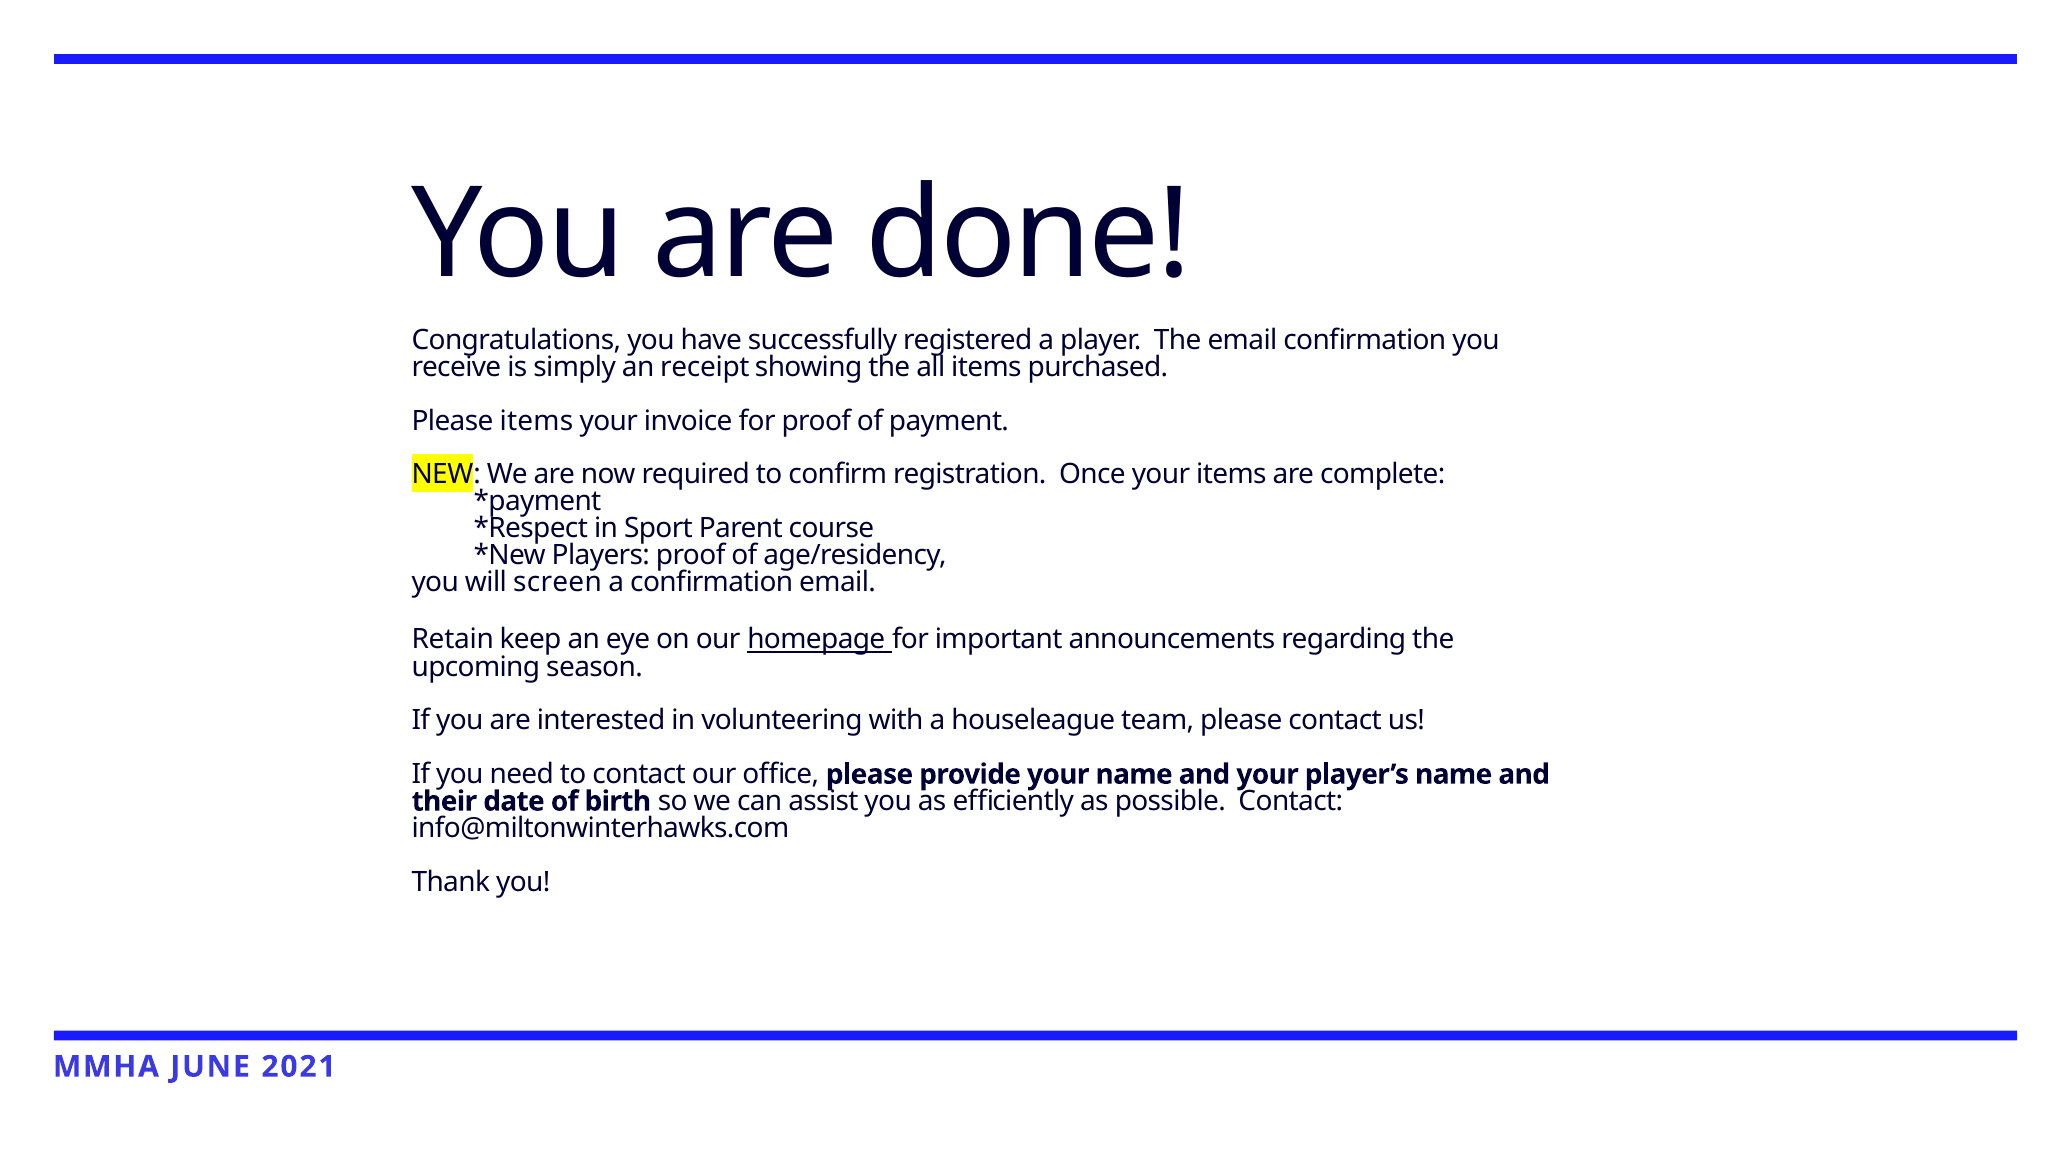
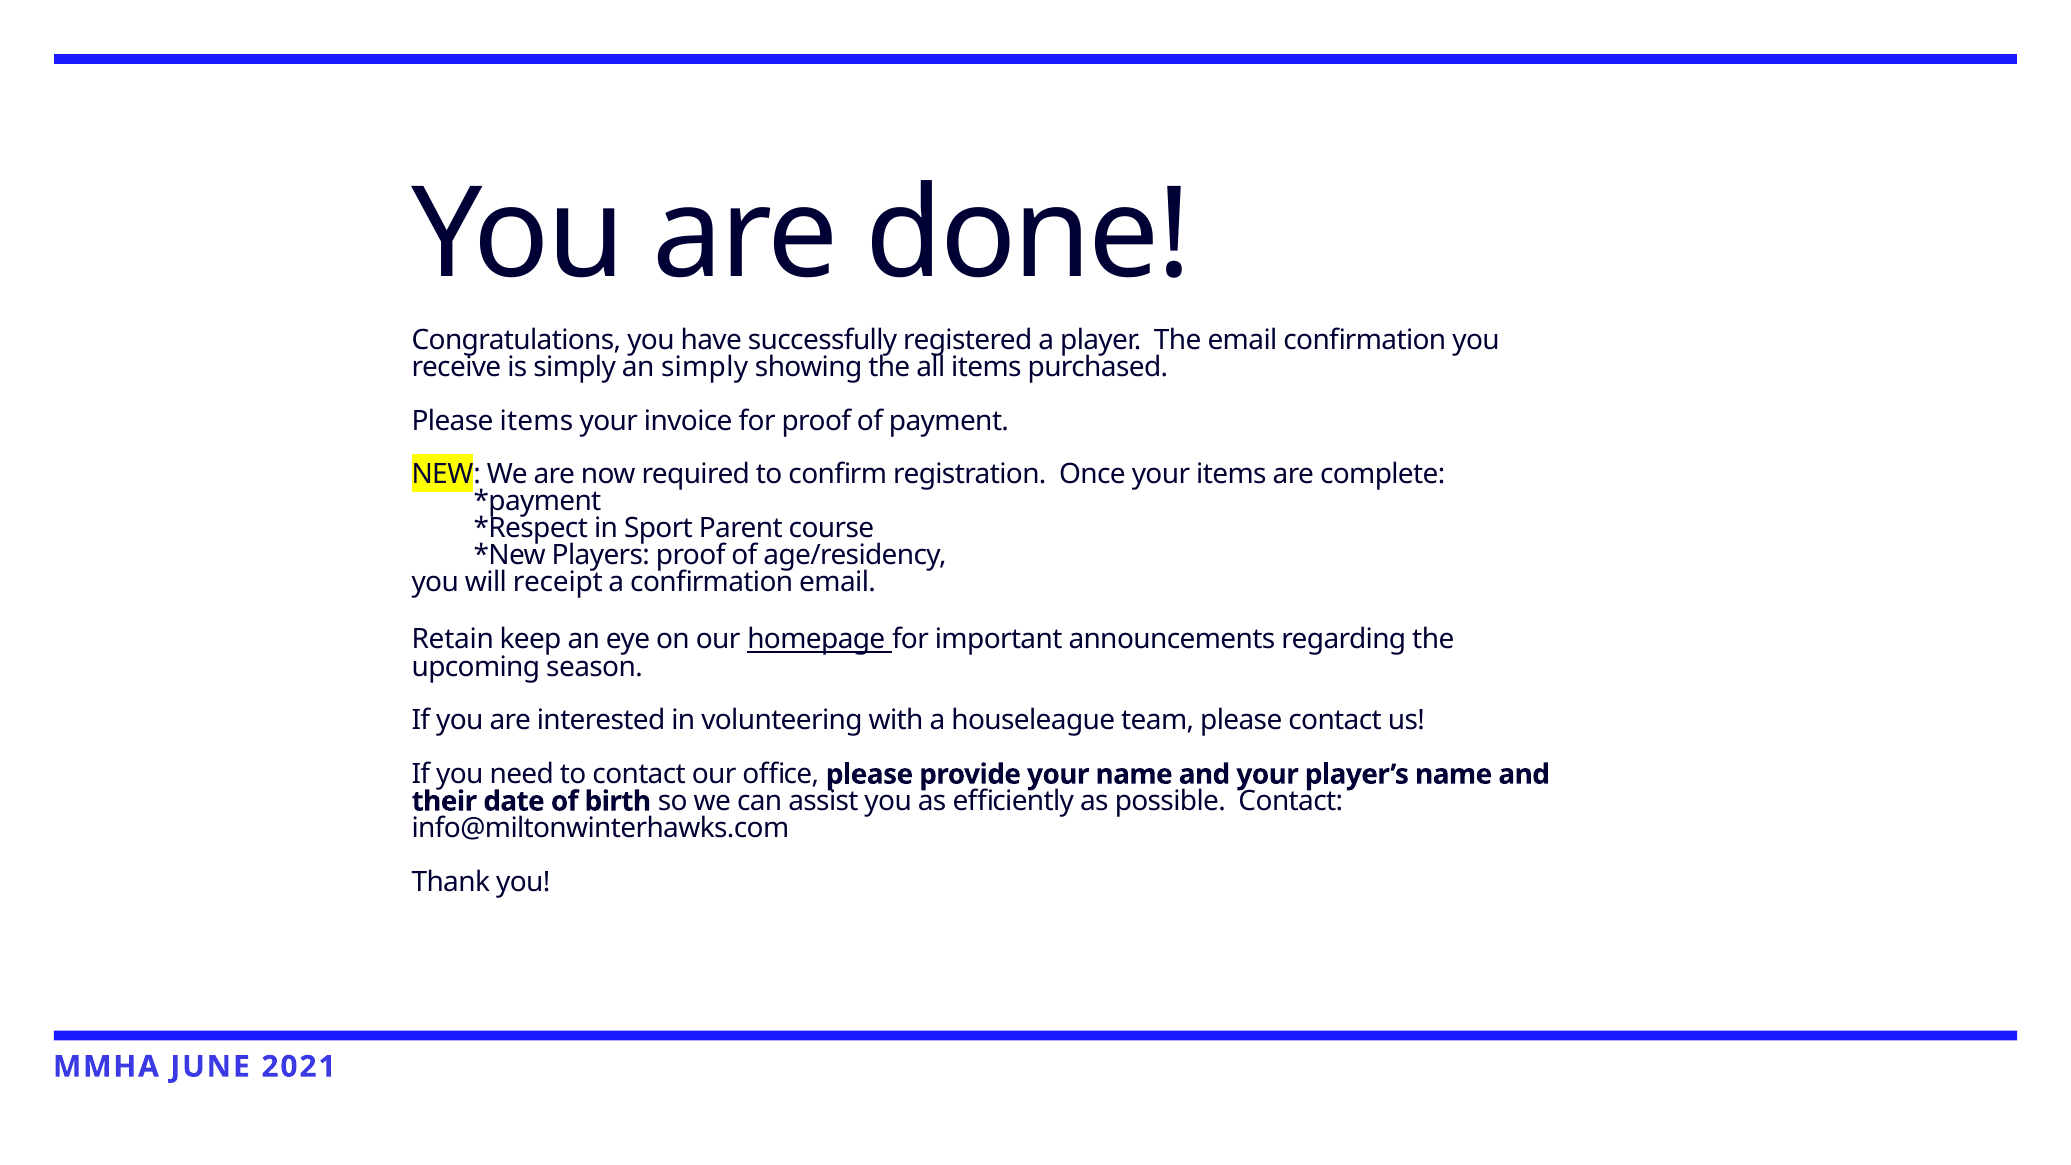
an receipt: receipt -> simply
screen: screen -> receipt
